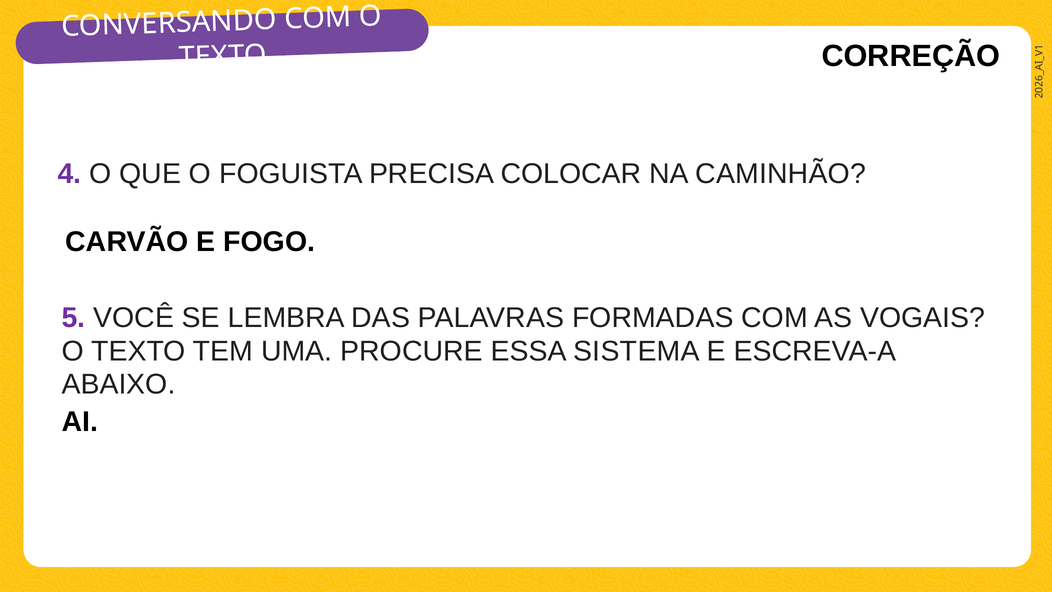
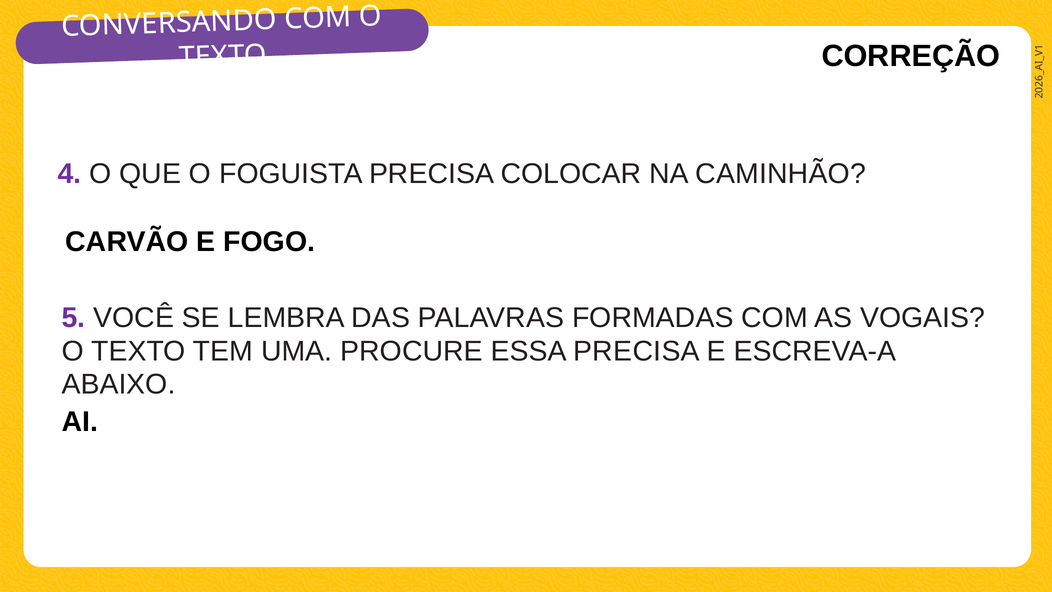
ESSA SISTEMA: SISTEMA -> PRECISA
